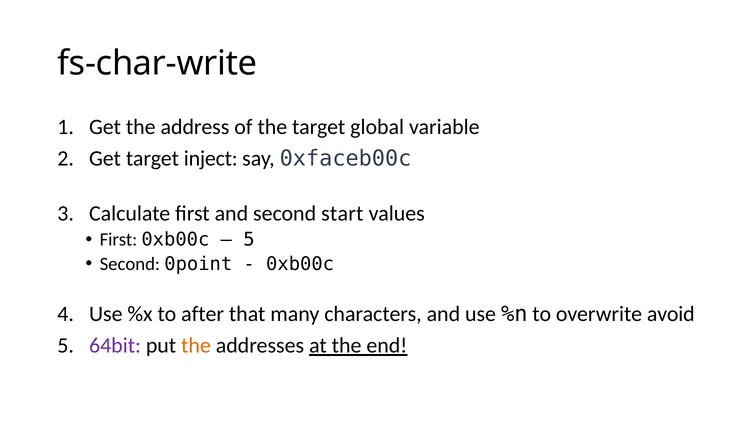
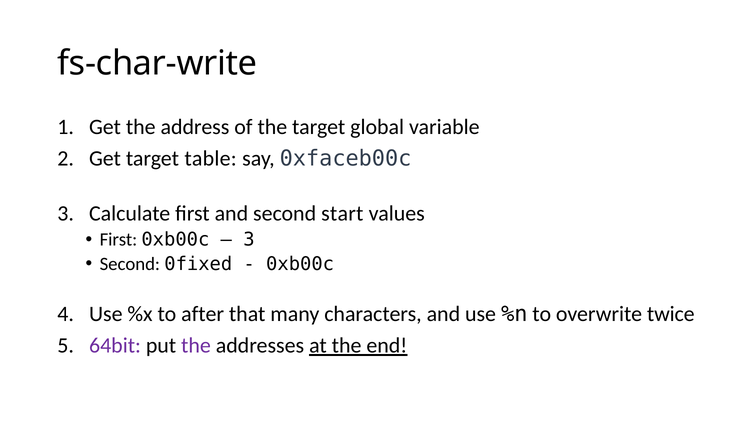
inject: inject -> table
5 at (249, 240): 5 -> 3
0point: 0point -> 0fixed
avoid: avoid -> twice
the at (196, 345) colour: orange -> purple
